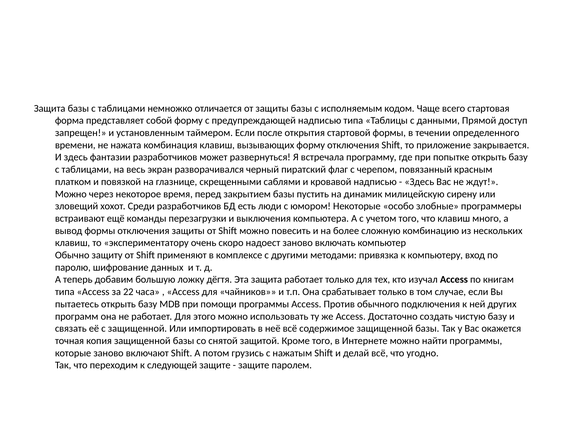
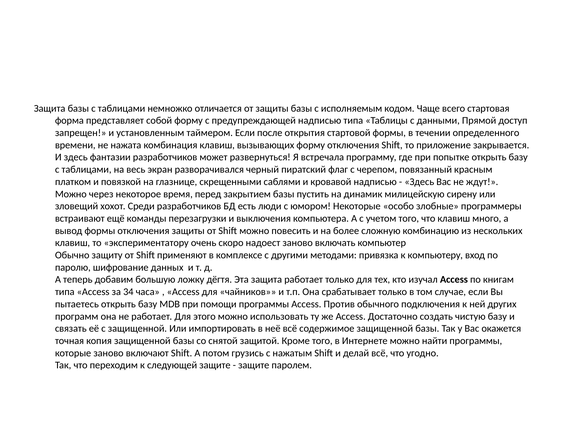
22: 22 -> 34
